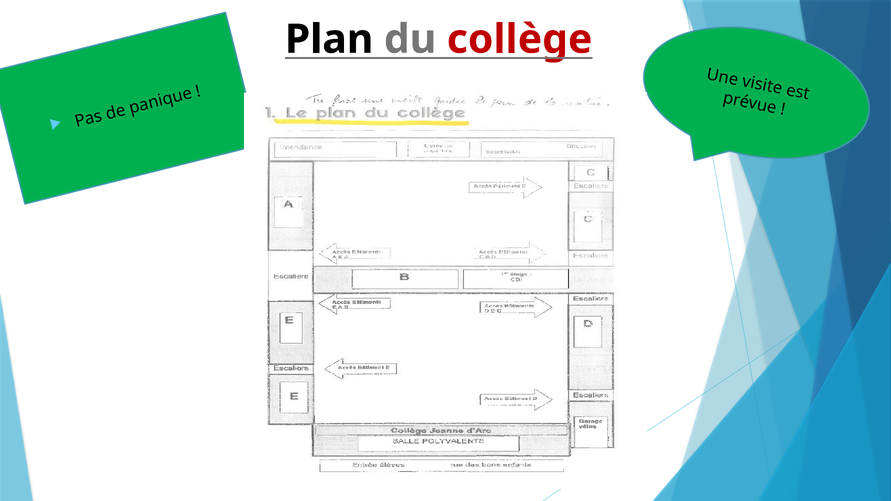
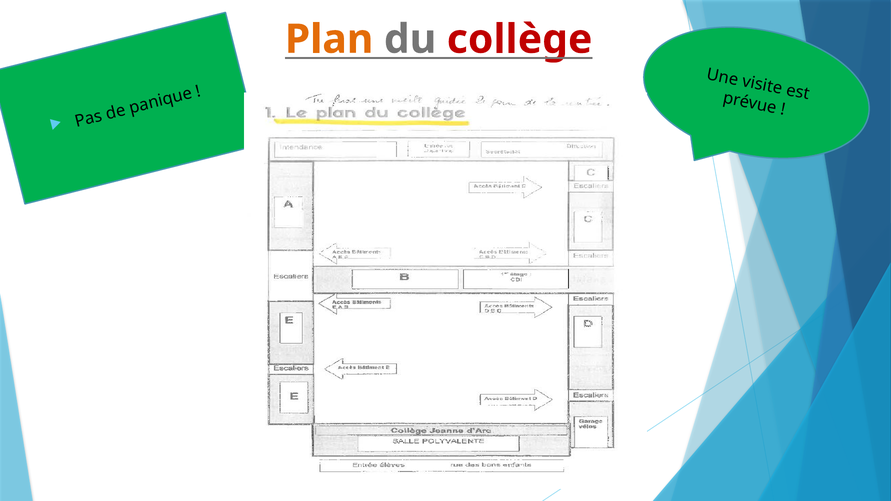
Plan colour: black -> orange
